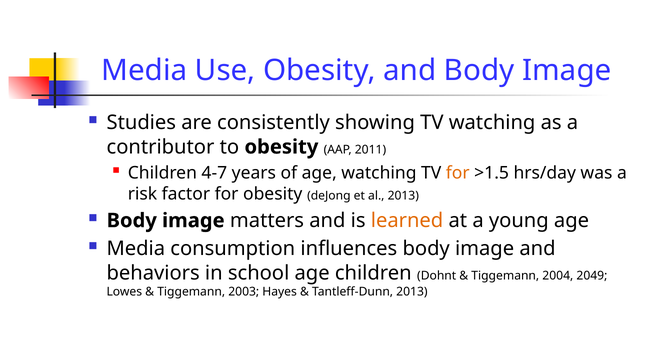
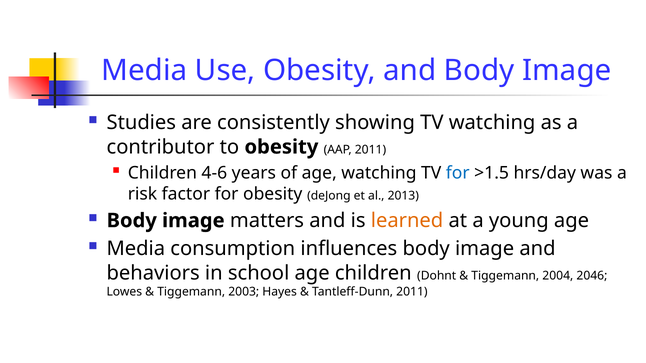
4-7: 4-7 -> 4-6
for at (458, 173) colour: orange -> blue
2049: 2049 -> 2046
Tantleff-Dunn 2013: 2013 -> 2011
